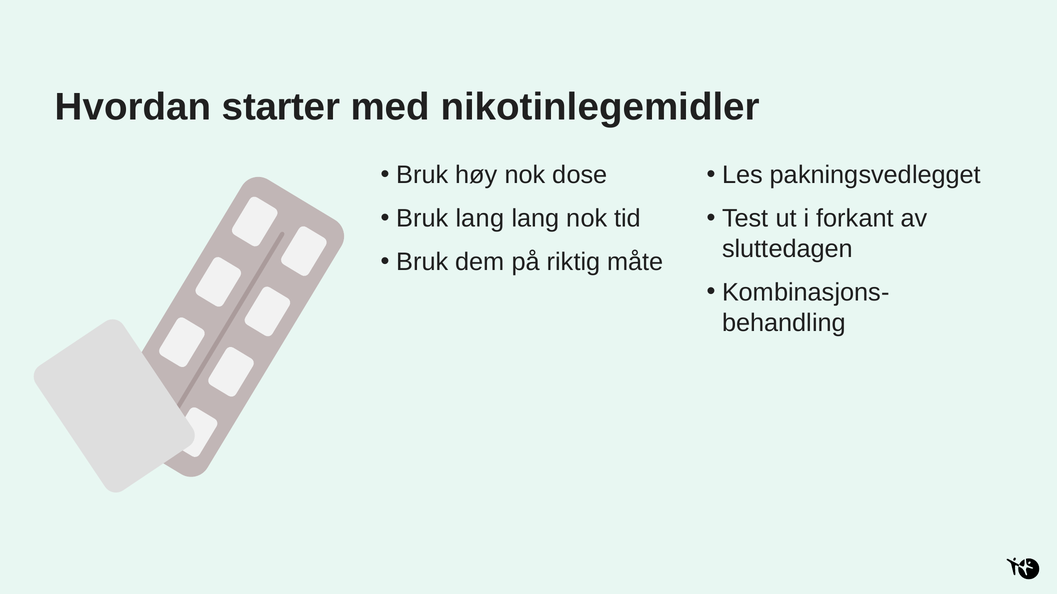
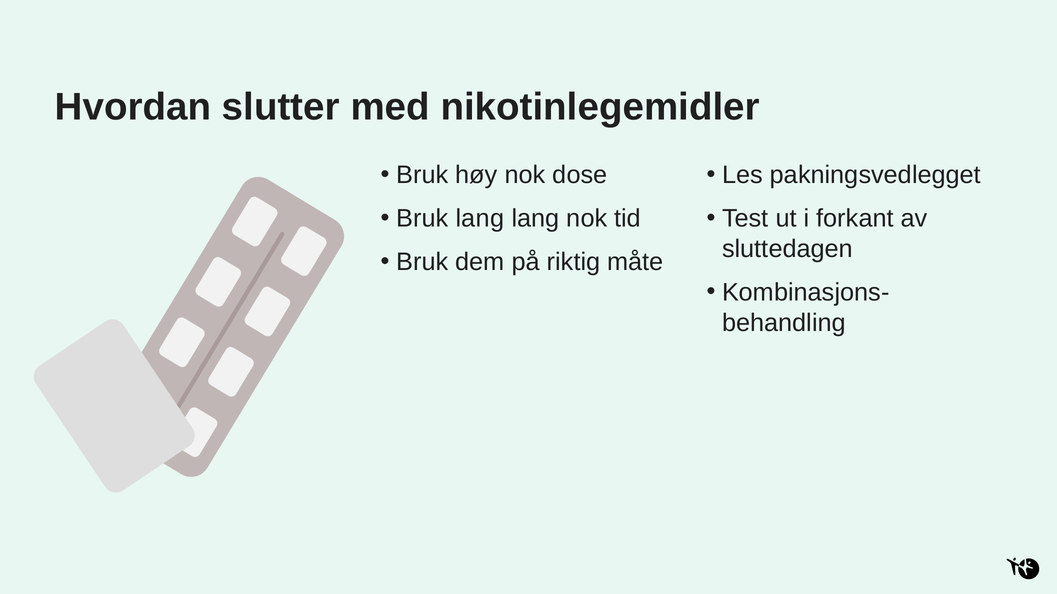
starter: starter -> slutter
